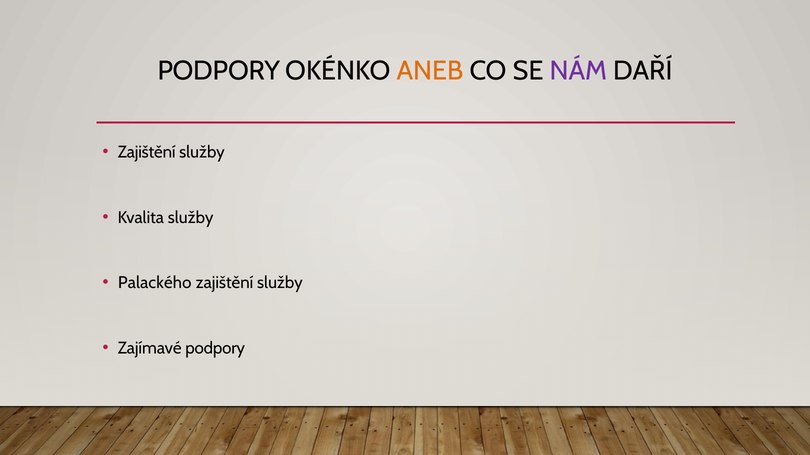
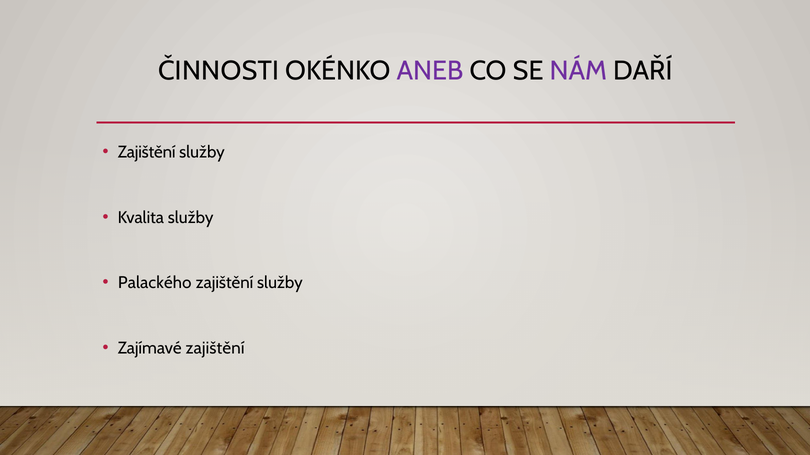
PODPORY at (219, 71): PODPORY -> ČINNOSTI
ANEB colour: orange -> purple
Zajímavé podpory: podpory -> zajištění
